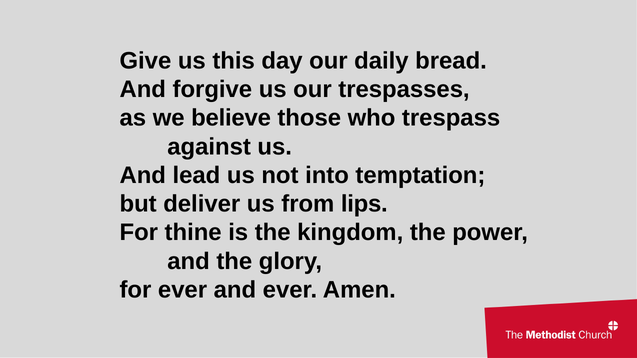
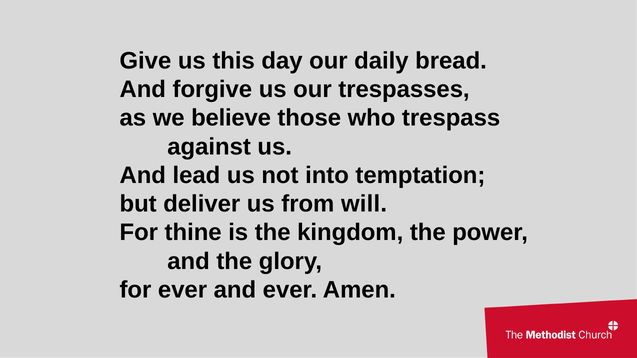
lips: lips -> will
